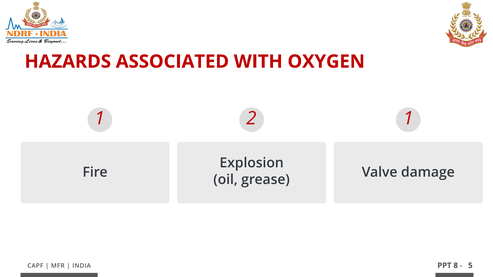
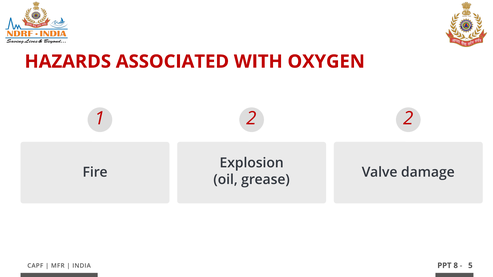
2 1: 1 -> 2
